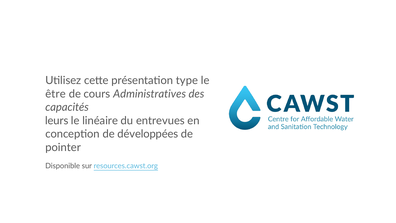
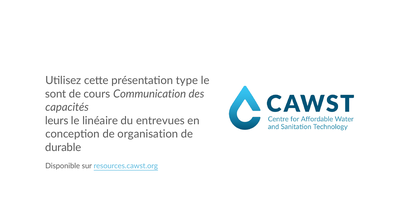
être: être -> sont
Administratives: Administratives -> Communication
développées: développées -> organisation
pointer: pointer -> durable
